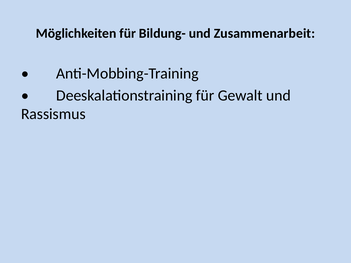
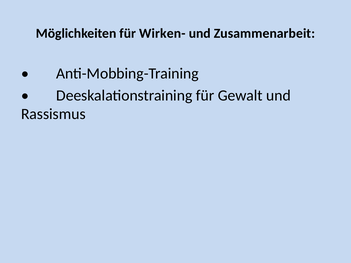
Bildung-: Bildung- -> Wirken-
